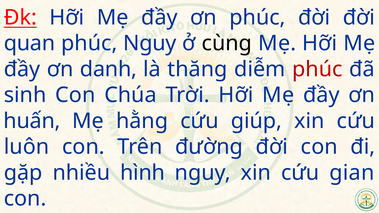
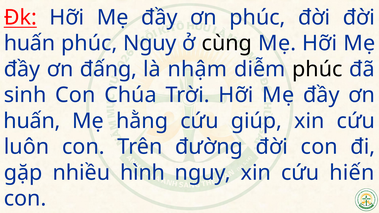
quan at (29, 43): quan -> huấn
danh: danh -> đấng
thăng: thăng -> nhậm
phúc at (317, 69) colour: red -> black
gian: gian -> hiến
